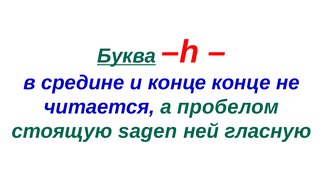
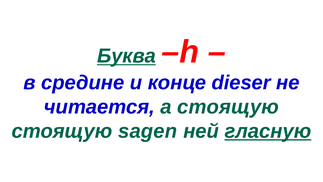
конце конце: конце -> dieser
а пробелом: пробелом -> стоящую
гласную underline: none -> present
